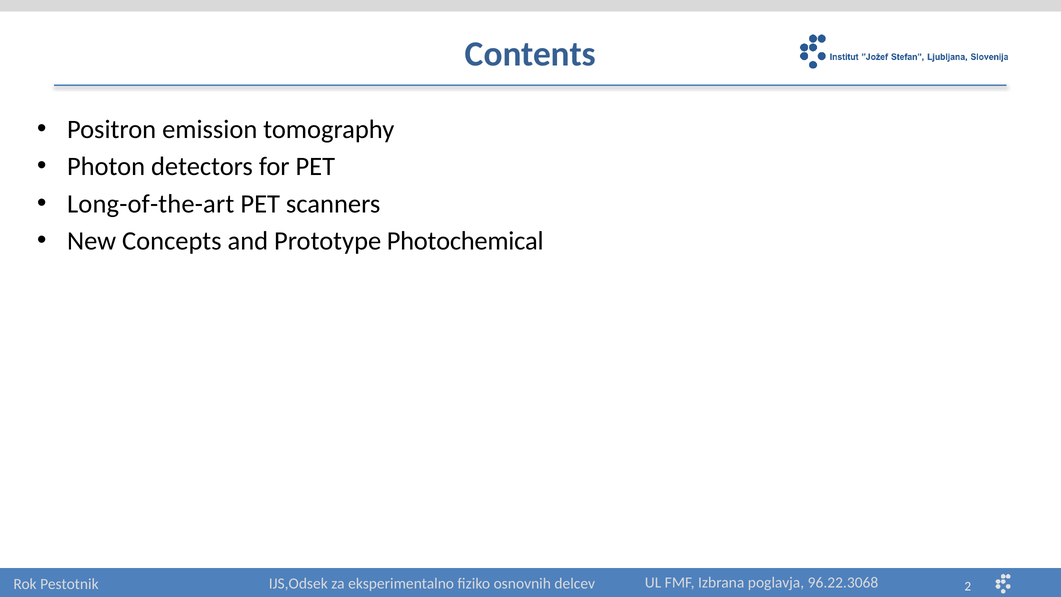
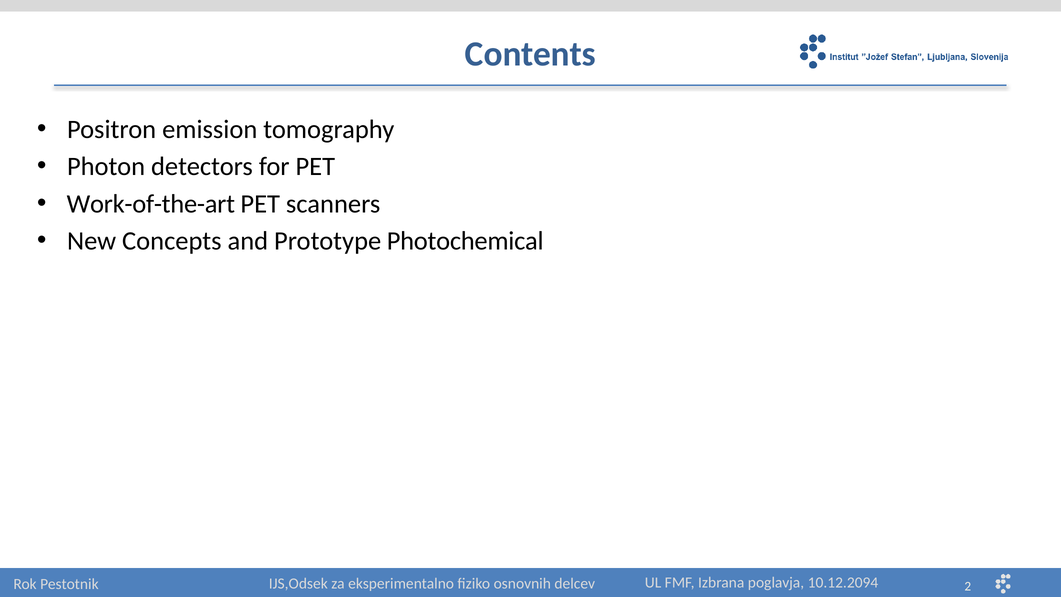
Long-of-the-art: Long-of-the-art -> Work-of-the-art
96.22.3068: 96.22.3068 -> 10.12.2094
